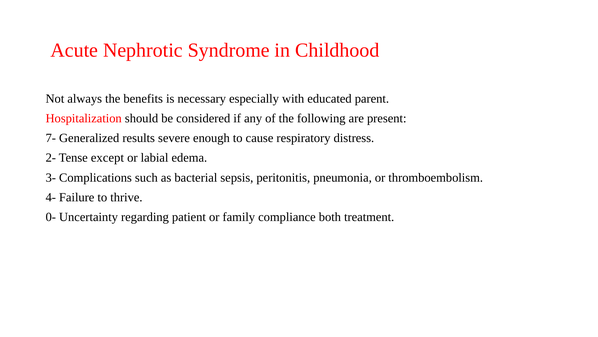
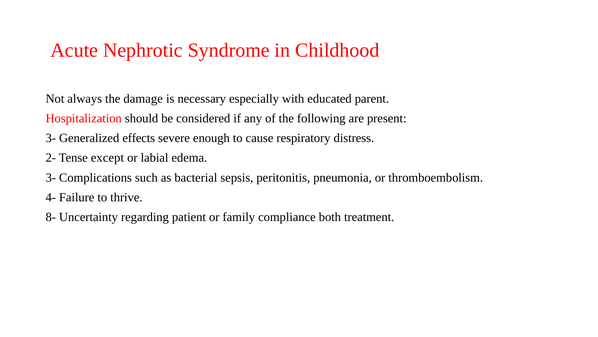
benefits: benefits -> damage
7- at (51, 138): 7- -> 3-
results: results -> effects
0-: 0- -> 8-
